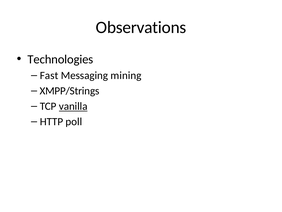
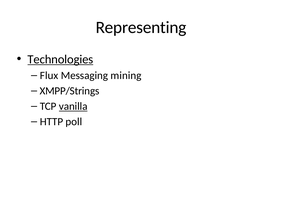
Observations: Observations -> Representing
Technologies underline: none -> present
Fast: Fast -> Flux
